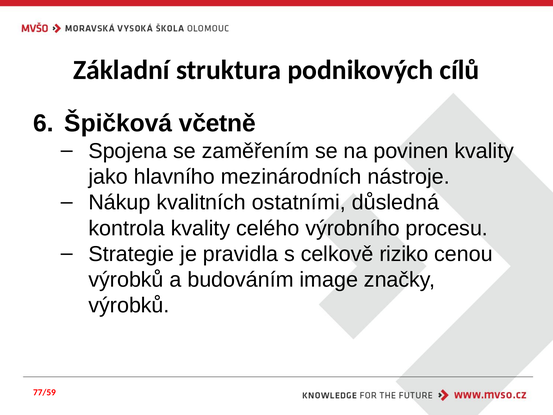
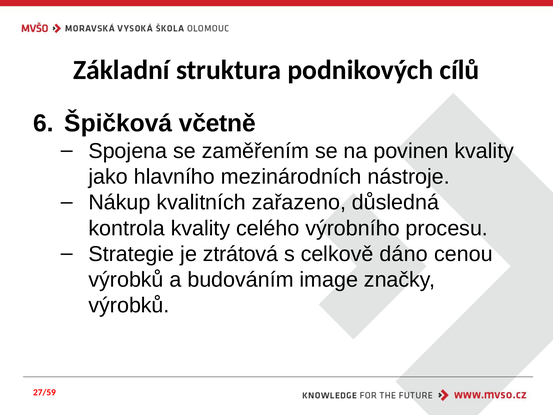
ostatními: ostatními -> zařazeno
pravidla: pravidla -> ztrátová
riziko: riziko -> dáno
77/59: 77/59 -> 27/59
